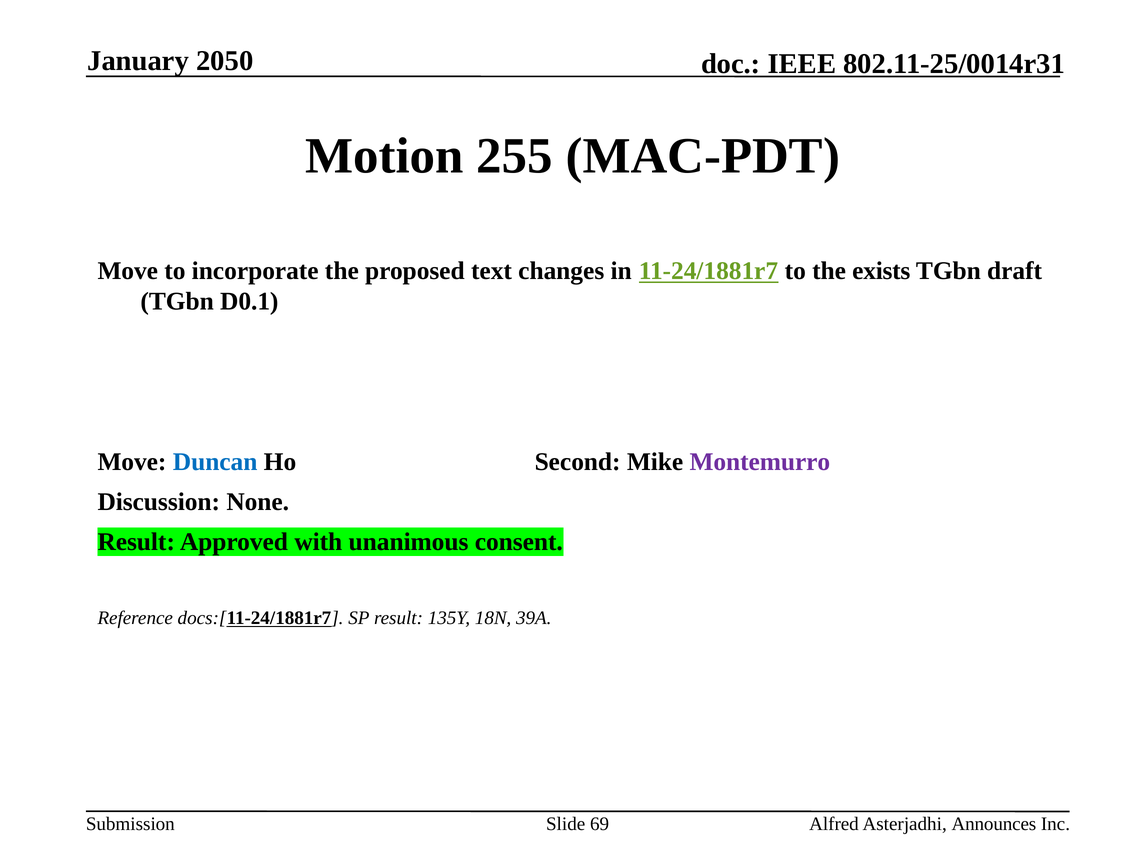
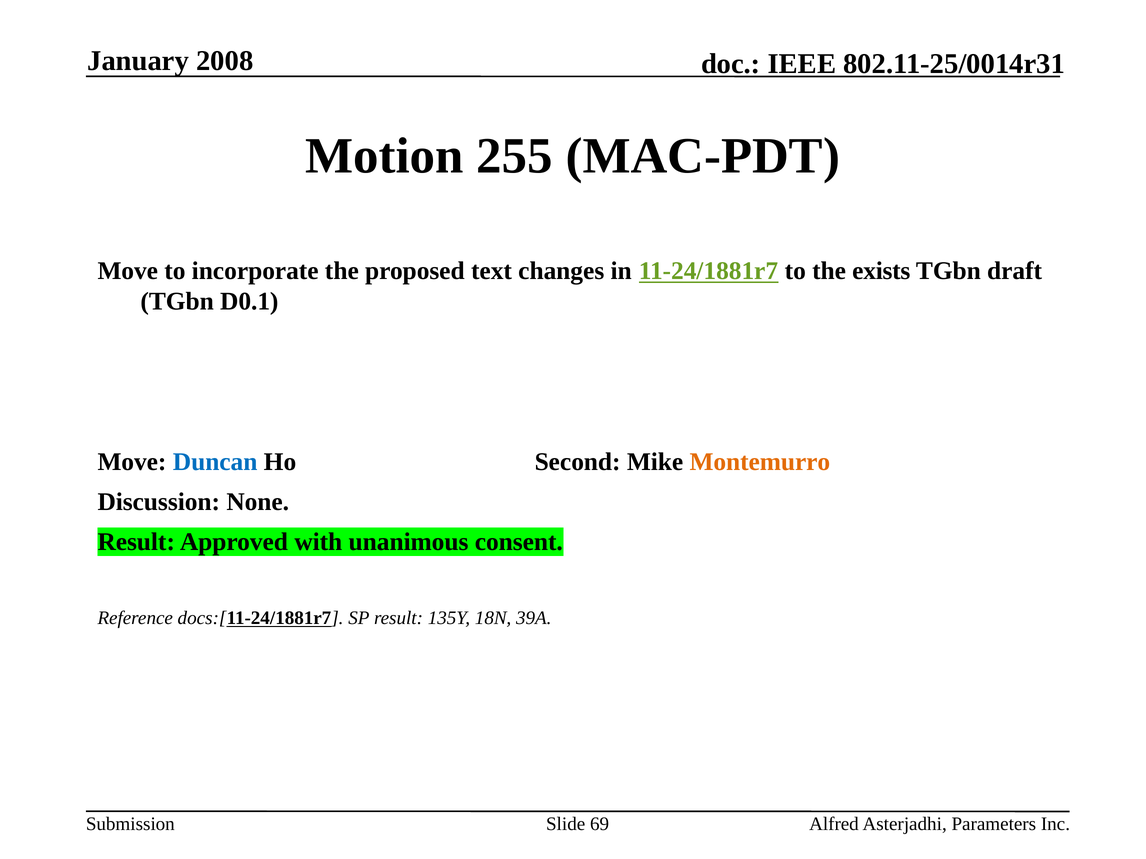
2050: 2050 -> 2008
Montemurro colour: purple -> orange
Announces: Announces -> Parameters
